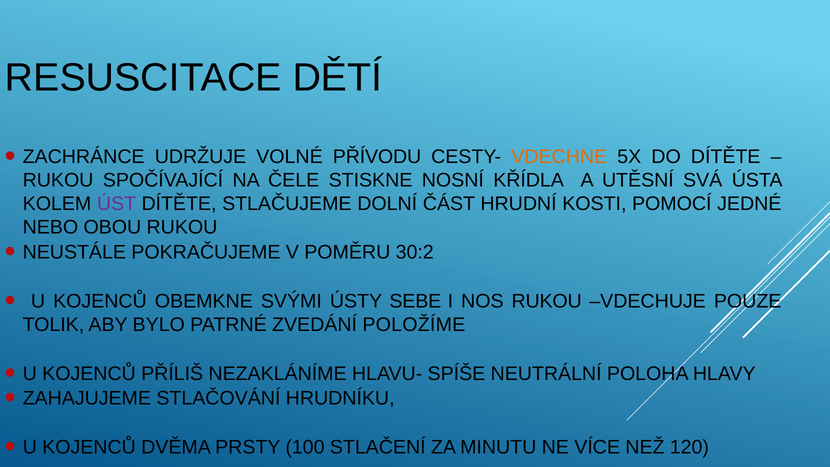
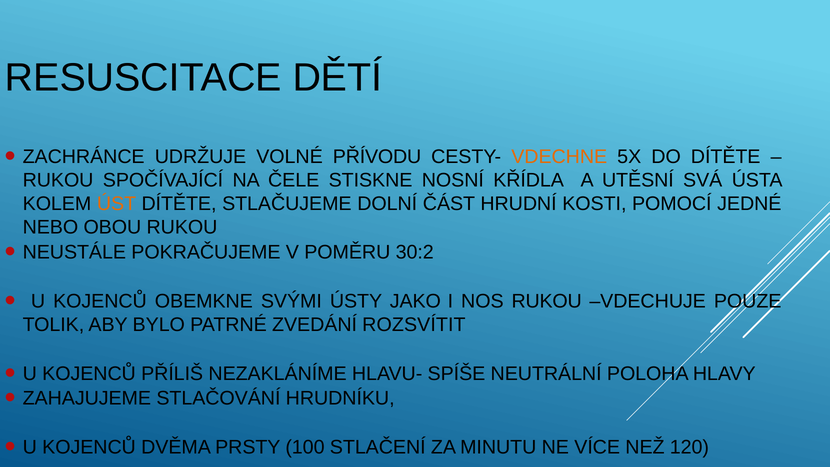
ÚST colour: purple -> orange
SEBE: SEBE -> JAKO
POLOŽÍME: POLOŽÍME -> ROZSVÍTIT
